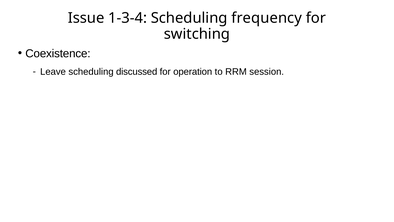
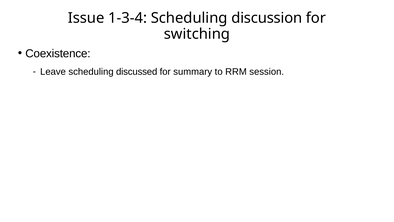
frequency: frequency -> discussion
operation: operation -> summary
